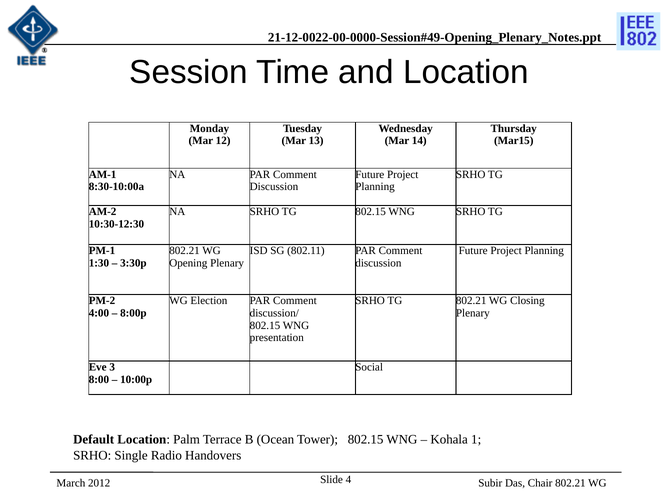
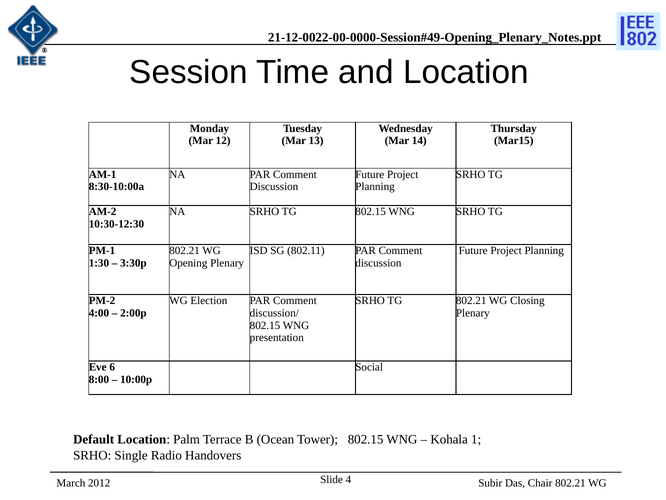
8:00p: 8:00p -> 2:00p
3: 3 -> 6
